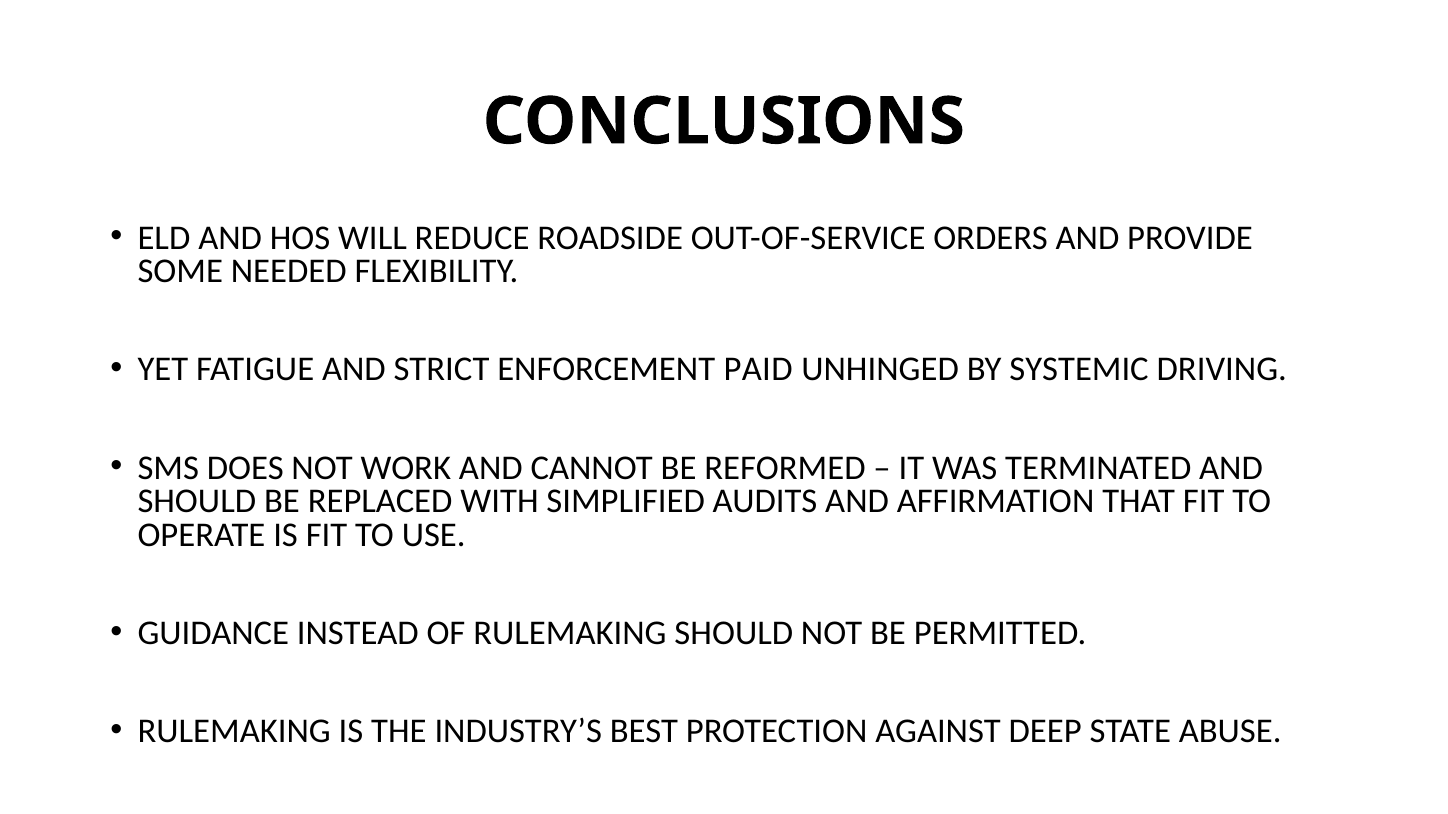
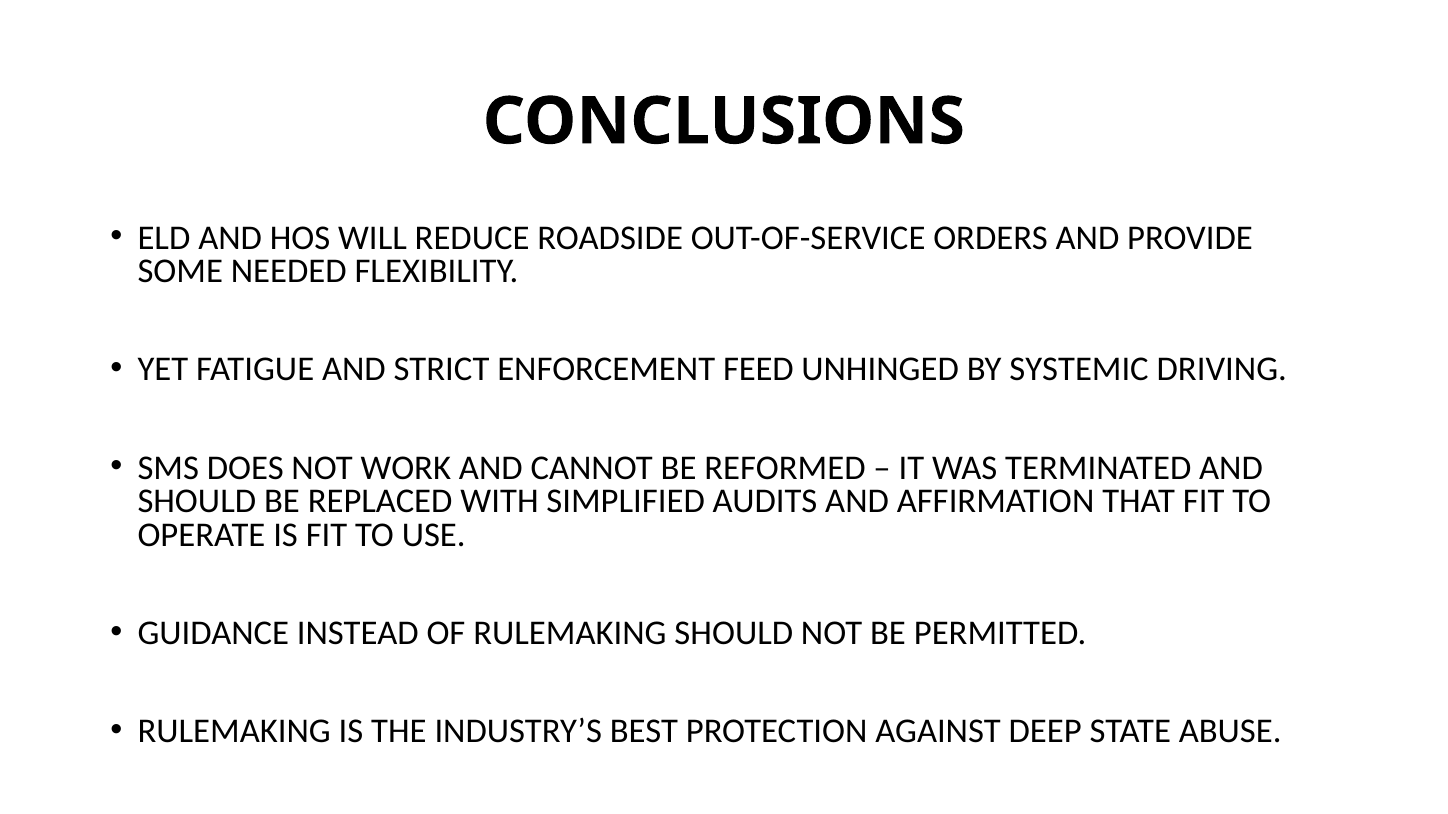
PAID: PAID -> FEED
